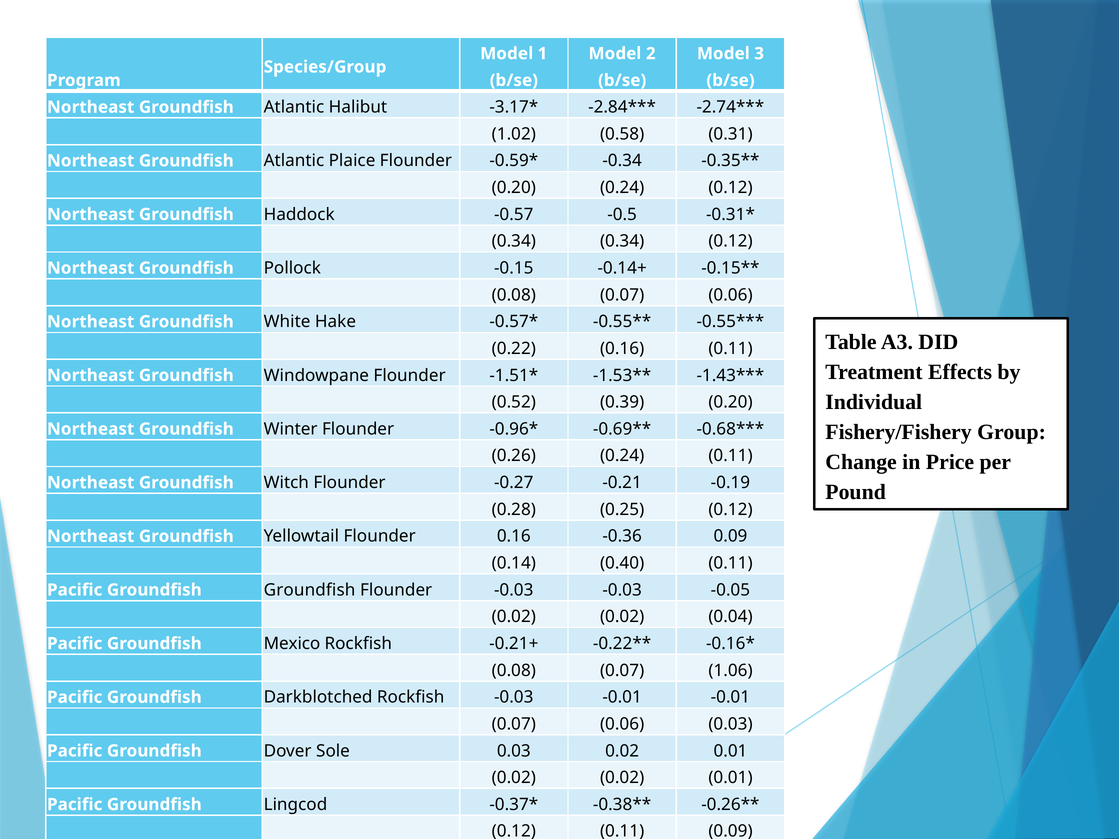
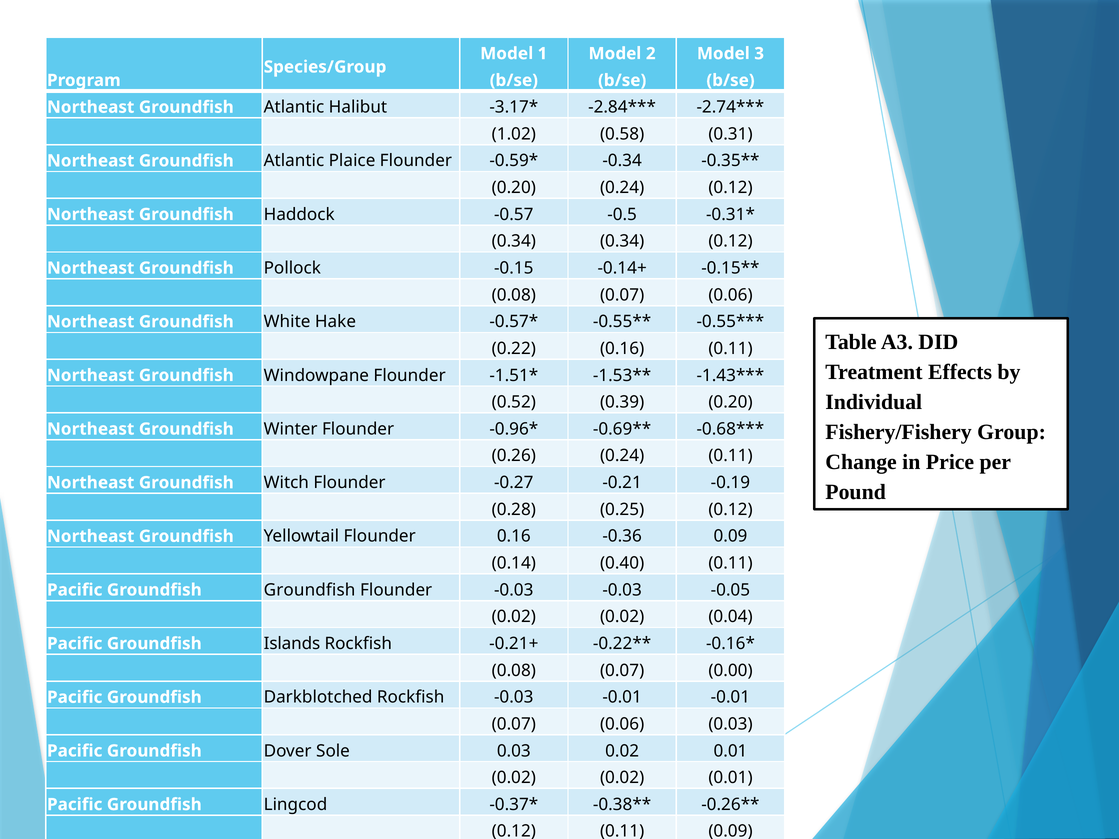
Mexico: Mexico -> Islands
1.06: 1.06 -> 0.00
